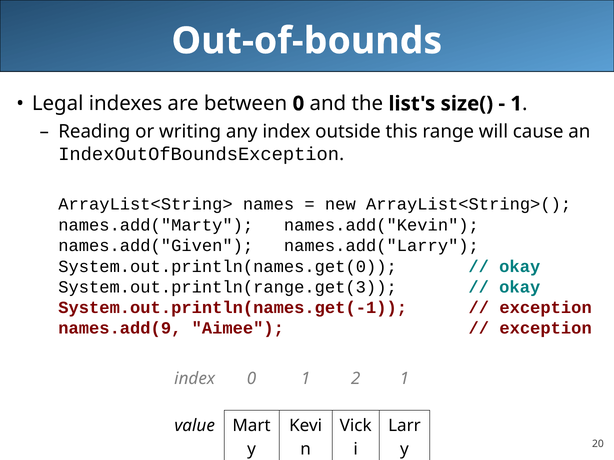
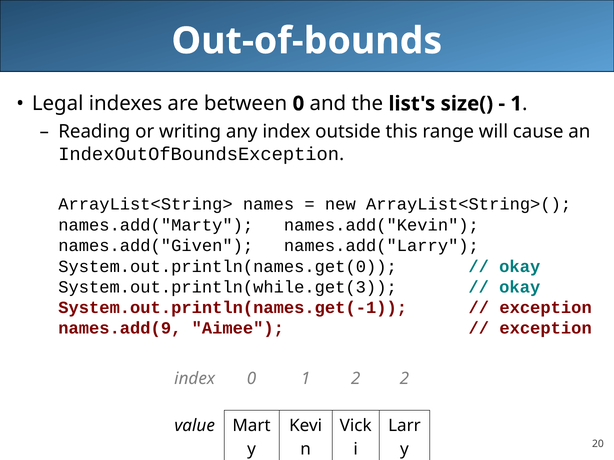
System.out.println(range.get(3: System.out.println(range.get(3 -> System.out.println(while.get(3
2 1: 1 -> 2
